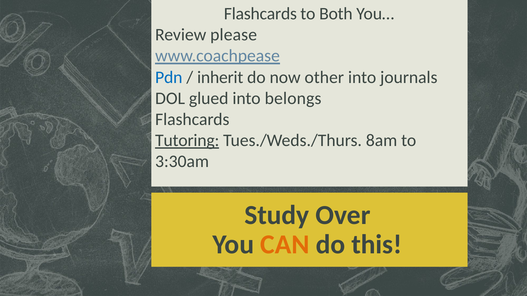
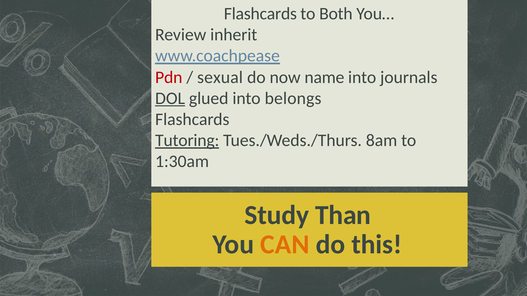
please: please -> inherit
Pdn colour: blue -> red
inherit: inherit -> sexual
other: other -> name
DOL underline: none -> present
3:30am: 3:30am -> 1:30am
Over: Over -> Than
